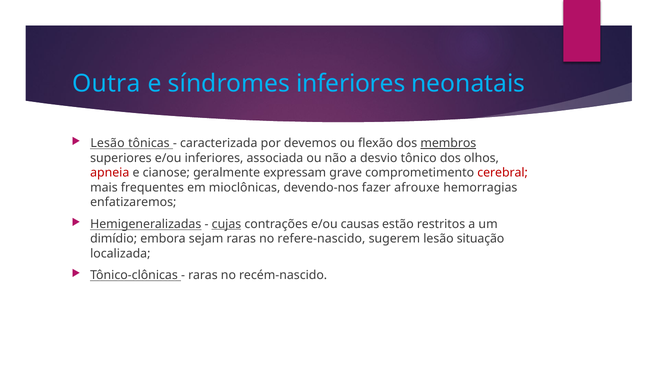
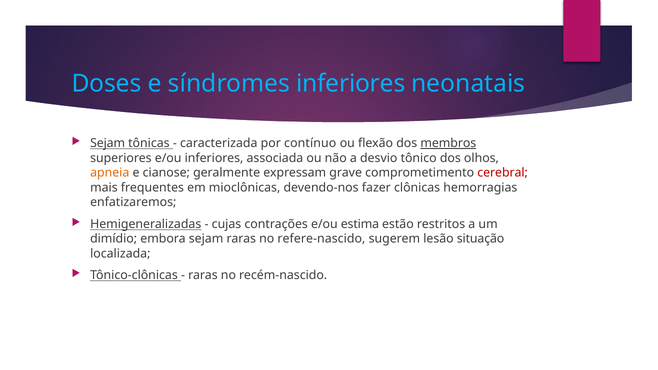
Outra: Outra -> Doses
Lesão at (107, 143): Lesão -> Sejam
devemos: devemos -> contínuo
apneia colour: red -> orange
afrouxe: afrouxe -> clônicas
cujas underline: present -> none
causas: causas -> estima
